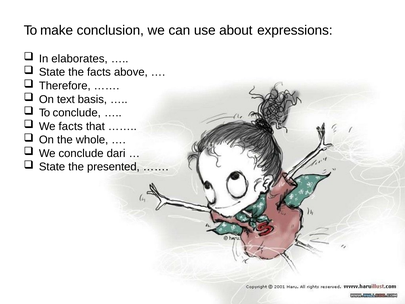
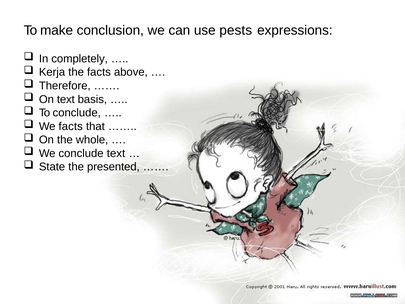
about: about -> pests
elaborates: elaborates -> completely
State at (52, 72): State -> Kerja
conclude dari: dari -> text
